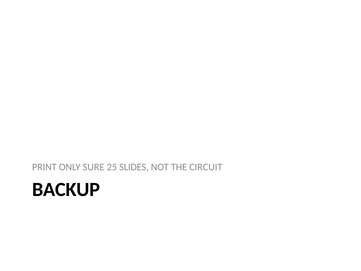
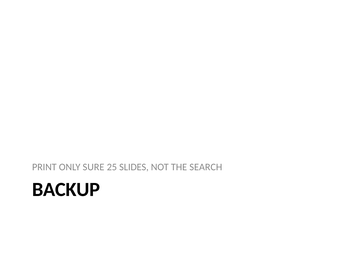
CIRCUIT: CIRCUIT -> SEARCH
